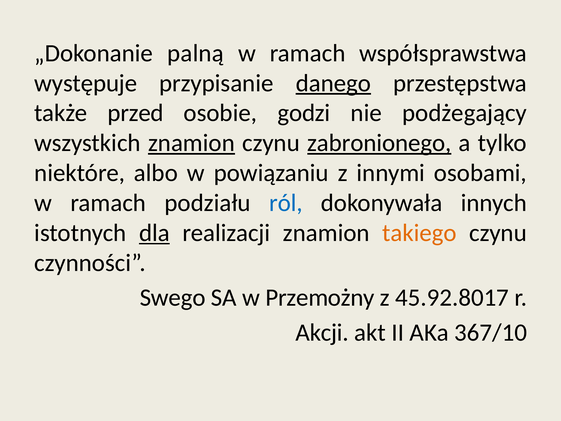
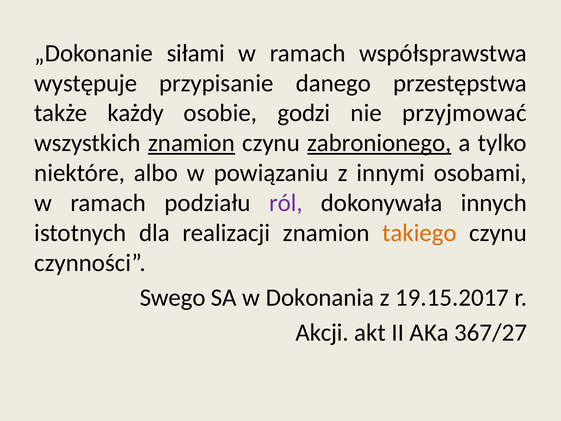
palną: palną -> siłami
danego underline: present -> none
przed: przed -> każdy
podżegający: podżegający -> przyjmować
ról colour: blue -> purple
dla underline: present -> none
Przemożny: Przemożny -> Dokonania
45.92.8017: 45.92.8017 -> 19.15.2017
367/10: 367/10 -> 367/27
